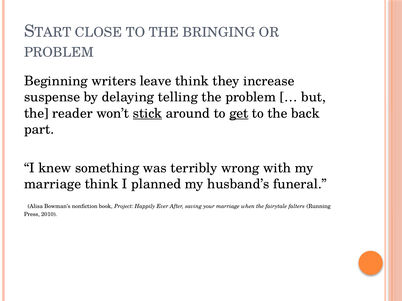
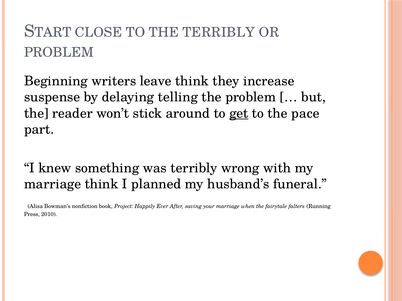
THE BRINGING: BRINGING -> TERRIBLY
stick underline: present -> none
back: back -> pace
